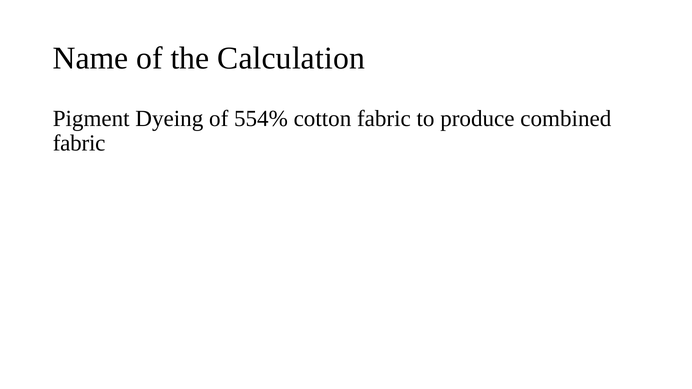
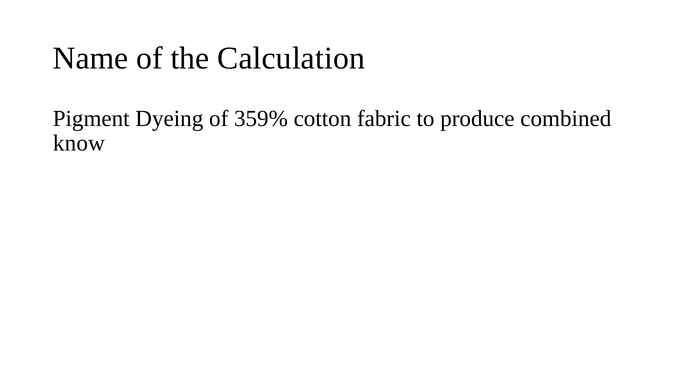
554%: 554% -> 359%
fabric at (79, 143): fabric -> know
